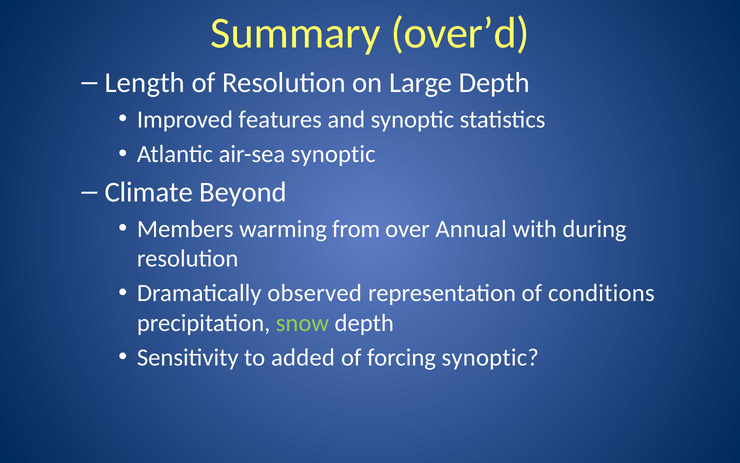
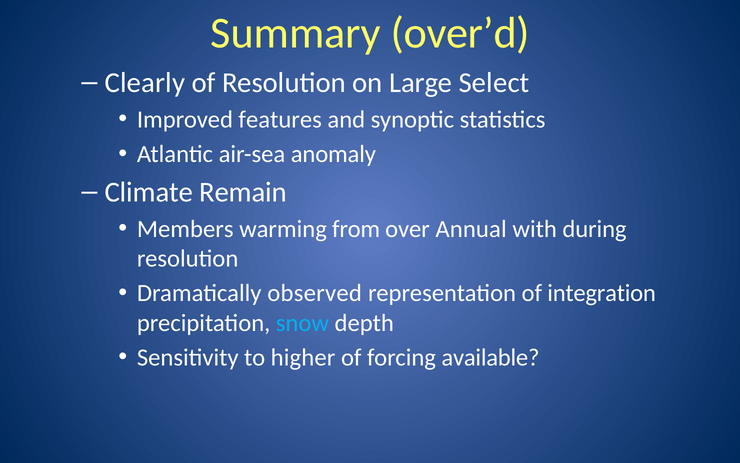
Length: Length -> Clearly
Large Depth: Depth -> Select
air-sea synoptic: synoptic -> anomaly
Beyond: Beyond -> Remain
conditions: conditions -> integration
snow colour: light green -> light blue
added: added -> higher
forcing synoptic: synoptic -> available
